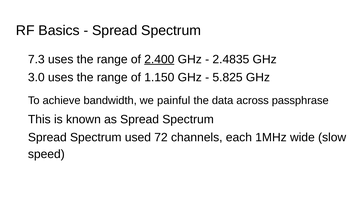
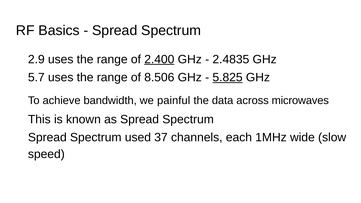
7.3: 7.3 -> 2.9
3.0: 3.0 -> 5.7
1.150: 1.150 -> 8.506
5.825 underline: none -> present
passphrase: passphrase -> microwaves
72: 72 -> 37
